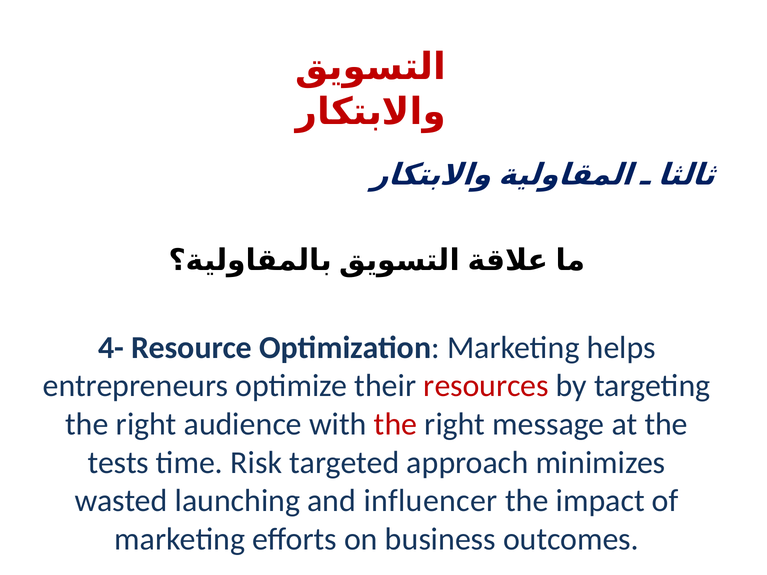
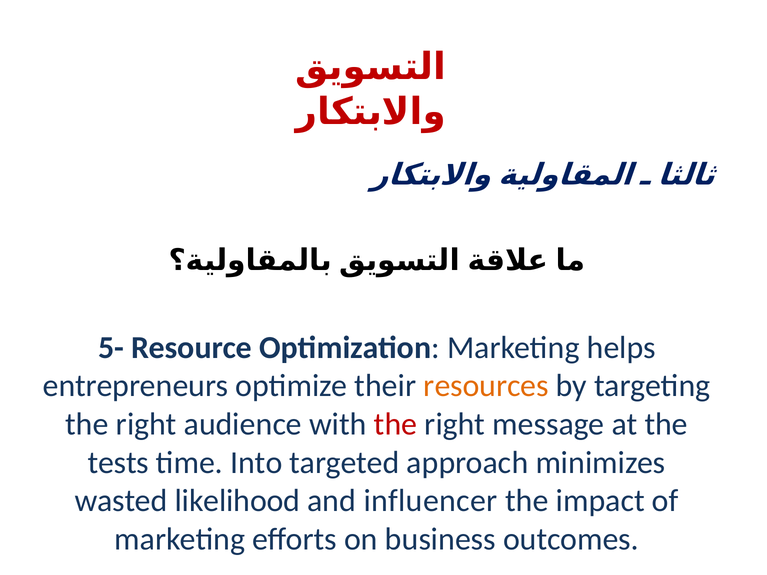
4-: 4- -> 5-
resources colour: red -> orange
Risk: Risk -> Into
launching: launching -> likelihood
